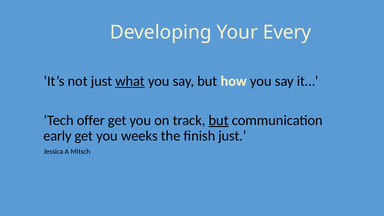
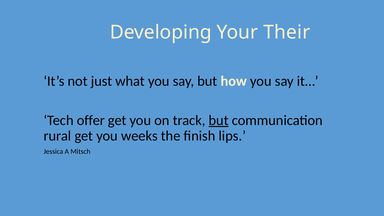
Every: Every -> Their
what underline: present -> none
early: early -> rural
finish just: just -> lips
